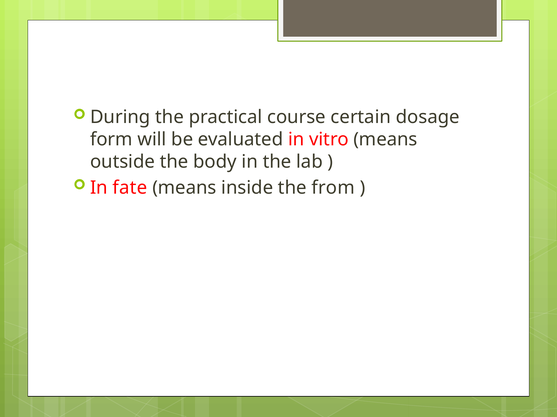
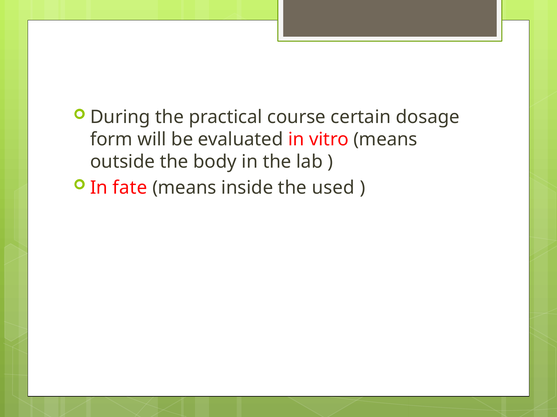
from: from -> used
